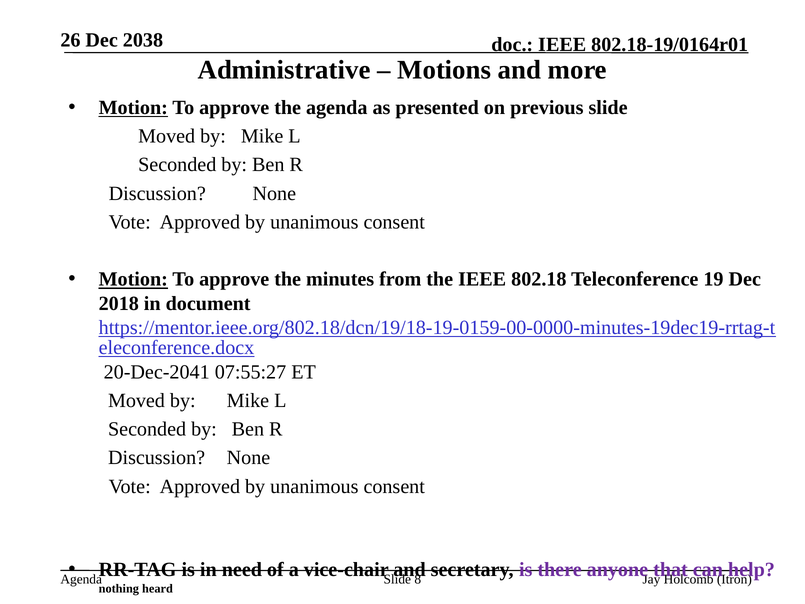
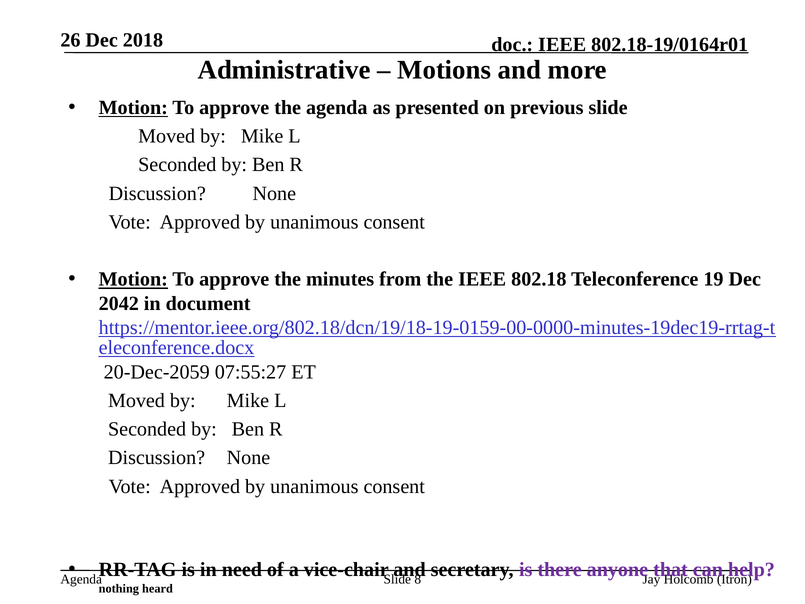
2038: 2038 -> 2018
2018: 2018 -> 2042
20-Dec-2041: 20-Dec-2041 -> 20-Dec-2059
